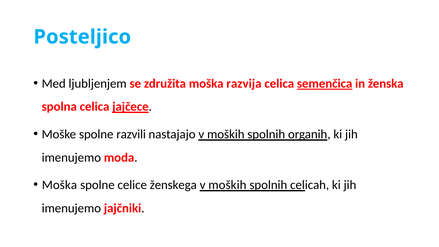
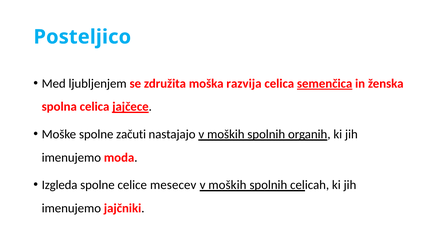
razvili: razvili -> začuti
Moška at (59, 185): Moška -> Izgleda
ženskega: ženskega -> mesecev
